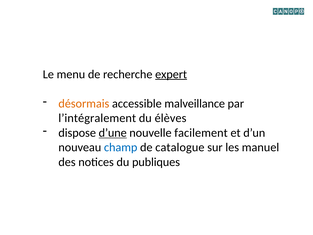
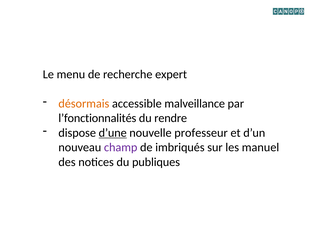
expert underline: present -> none
l’intégralement: l’intégralement -> l’fonctionnalités
élèves: élèves -> rendre
facilement: facilement -> professeur
champ colour: blue -> purple
catalogue: catalogue -> imbriqués
